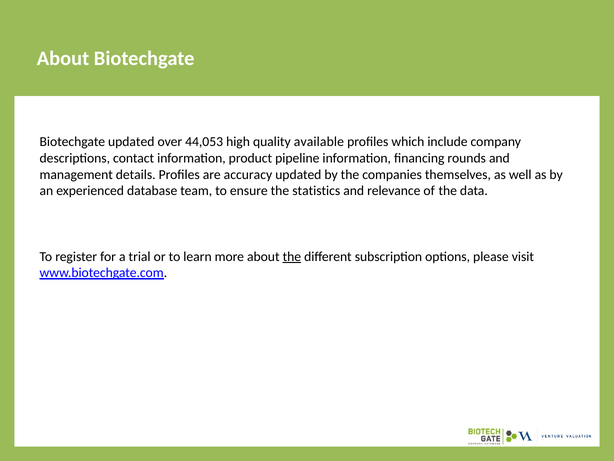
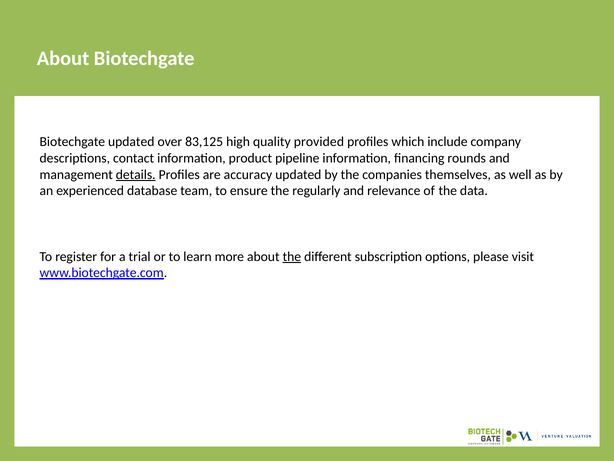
44,053: 44,053 -> 83,125
available: available -> provided
details underline: none -> present
statistics: statistics -> regularly
